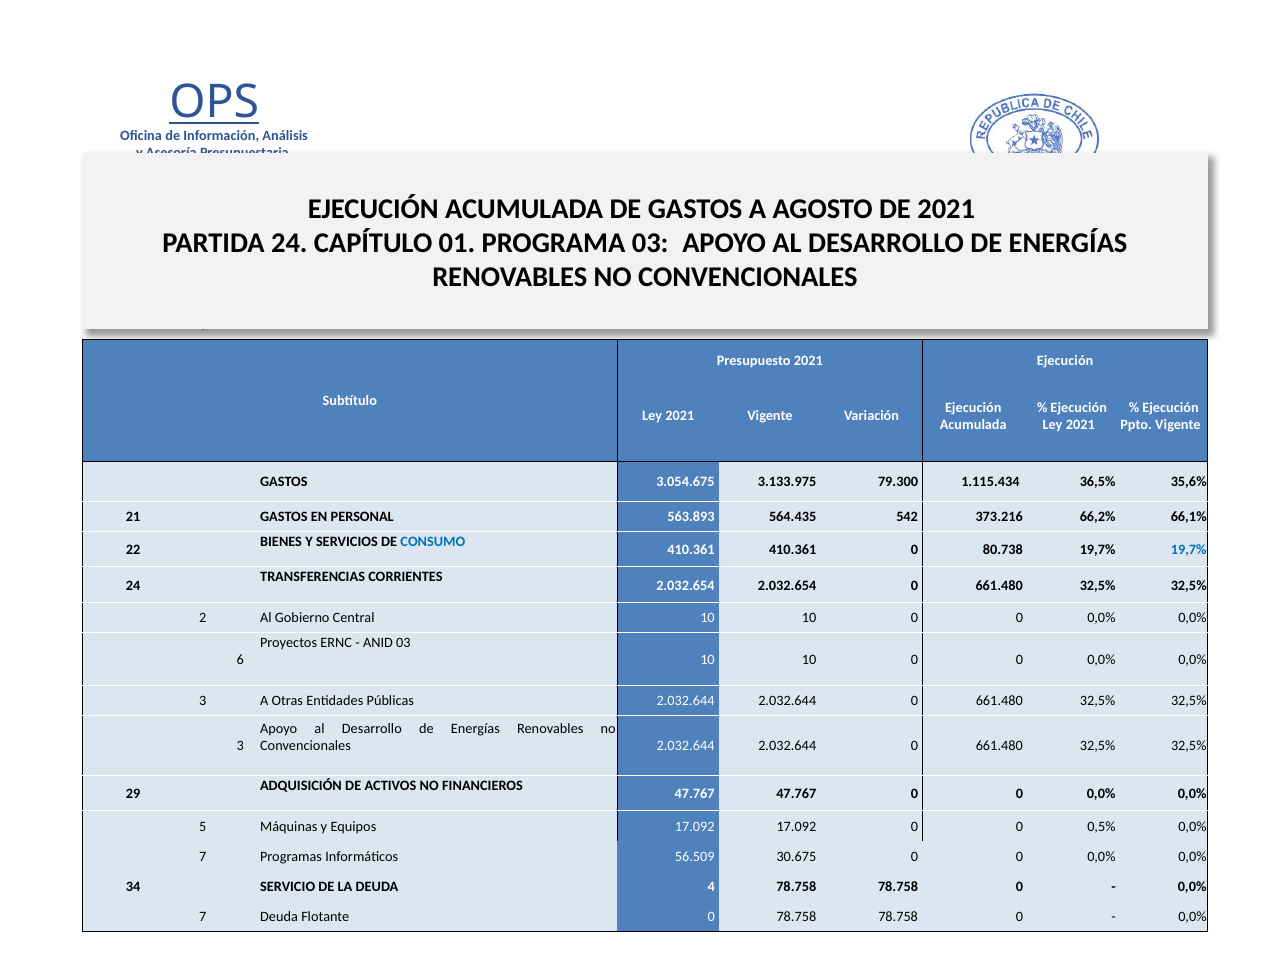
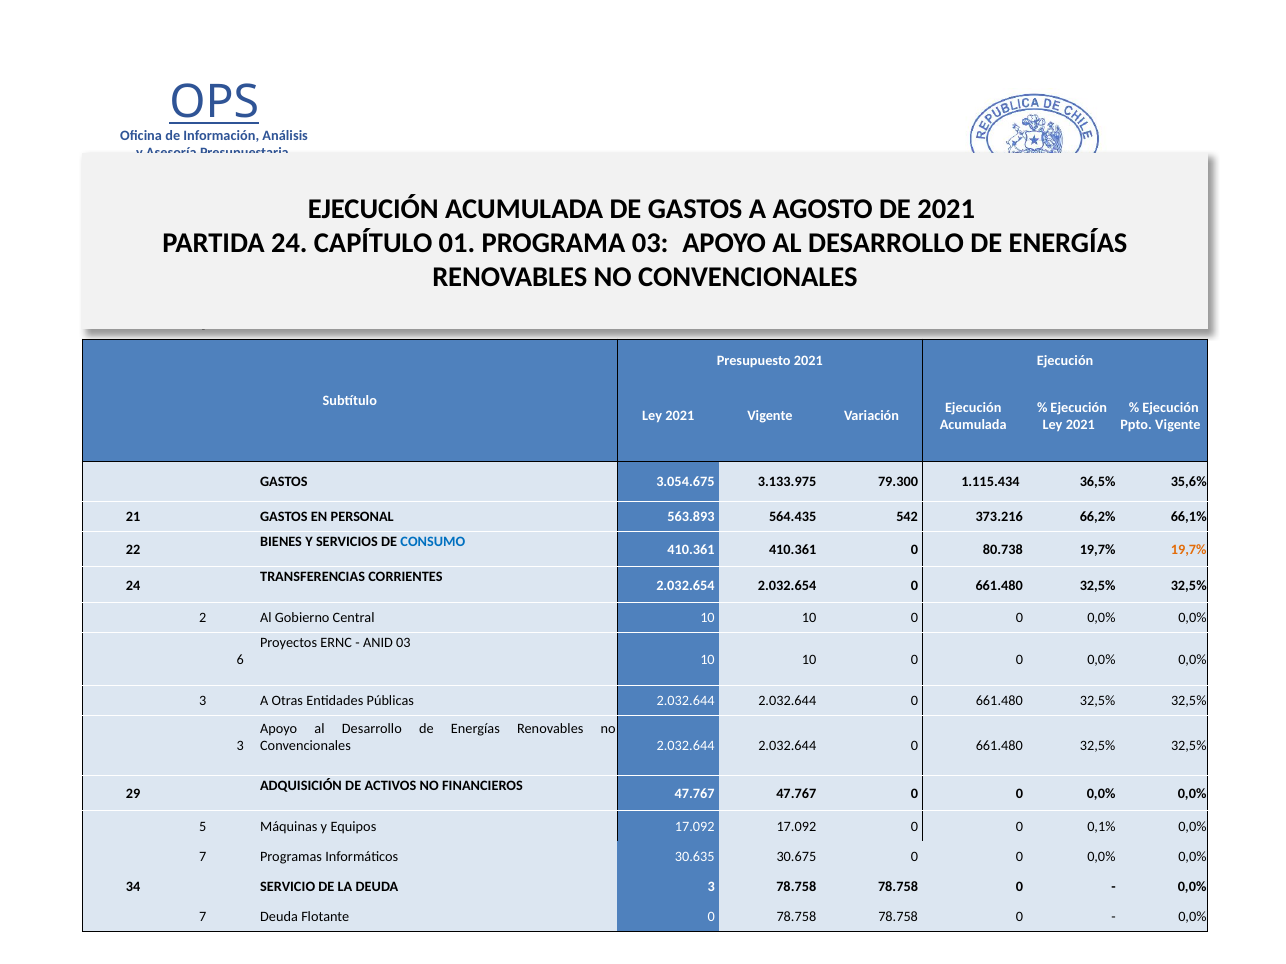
19,7% at (1189, 550) colour: blue -> orange
0,5%: 0,5% -> 0,1%
56.509: 56.509 -> 30.635
DEUDA 4: 4 -> 3
